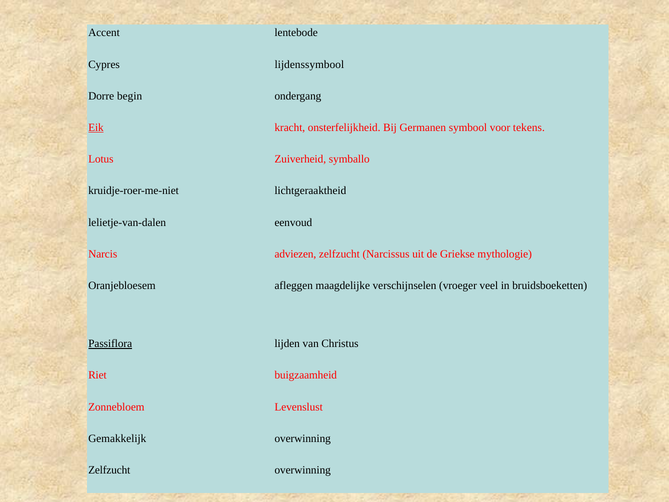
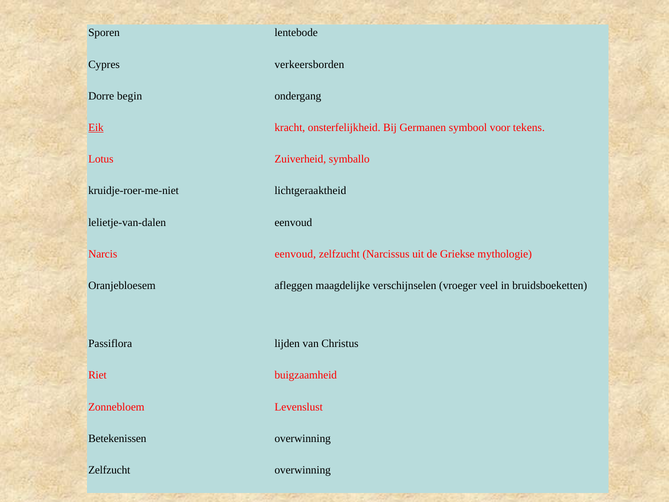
Accent: Accent -> Sporen
lijdenssymbool: lijdenssymbool -> verkeersborden
Narcis adviezen: adviezen -> eenvoud
Passiflora underline: present -> none
Gemakkelijk: Gemakkelijk -> Betekenissen
